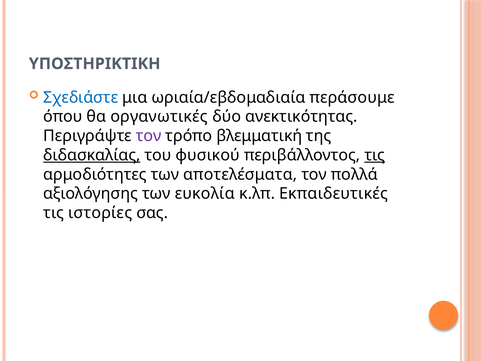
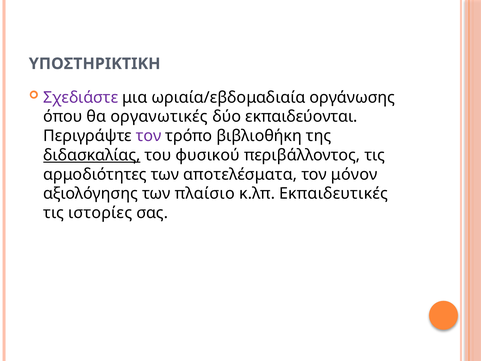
Σχεδιάστε colour: blue -> purple
περάσουμε: περάσουμε -> οργάνωσης
ανεκτικότητας: ανεκτικότητας -> εκπαιδεύονται
βλεμματική: βλεμματική -> βιβλιοθήκη
τις at (375, 155) underline: present -> none
πολλά: πολλά -> μόνον
ευκολία: ευκολία -> πλαίσιο
